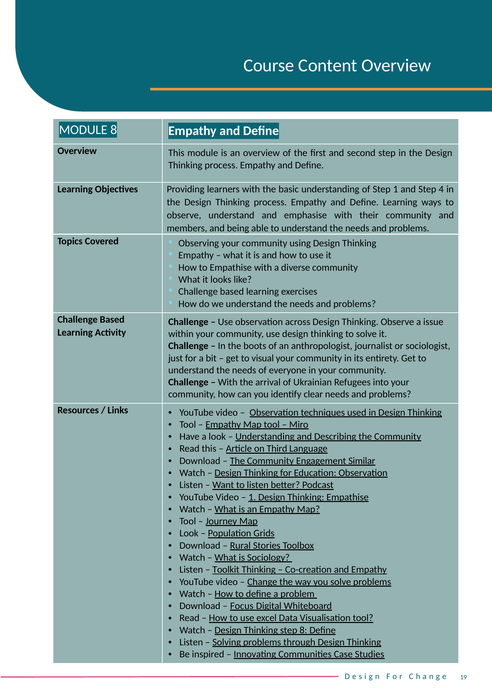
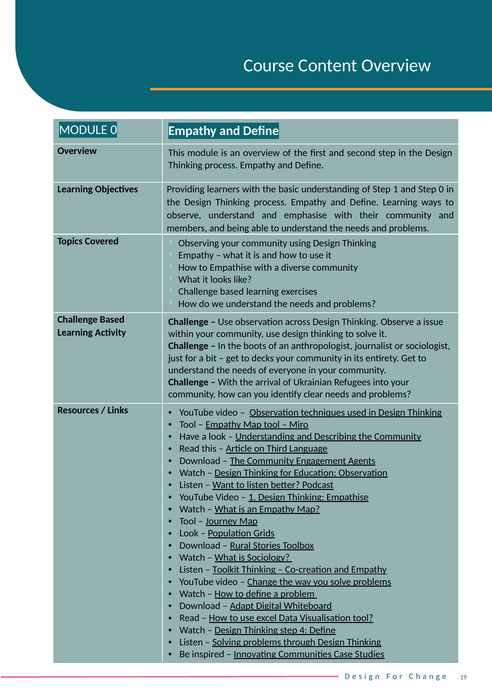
MODULE 8: 8 -> 0
Step 4: 4 -> 0
visual: visual -> decks
Similar: Similar -> Agents
Focus: Focus -> Adapt
step 8: 8 -> 4
